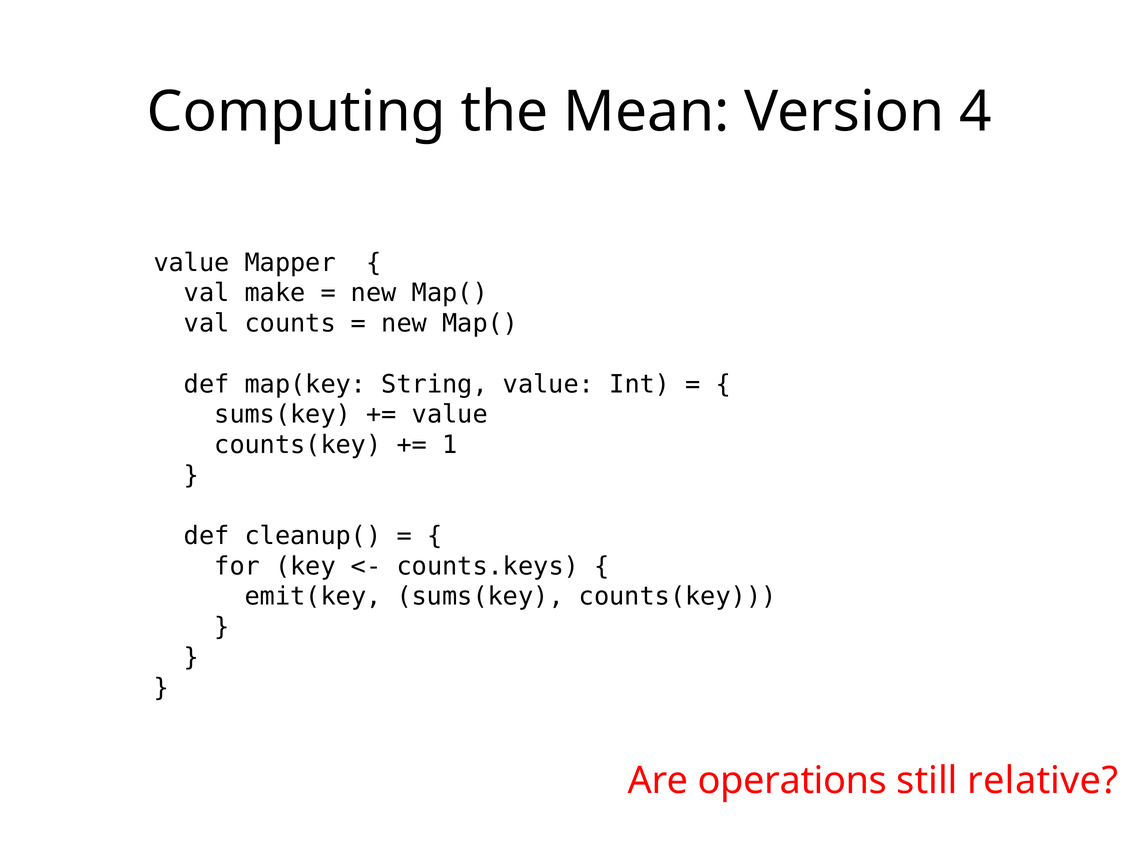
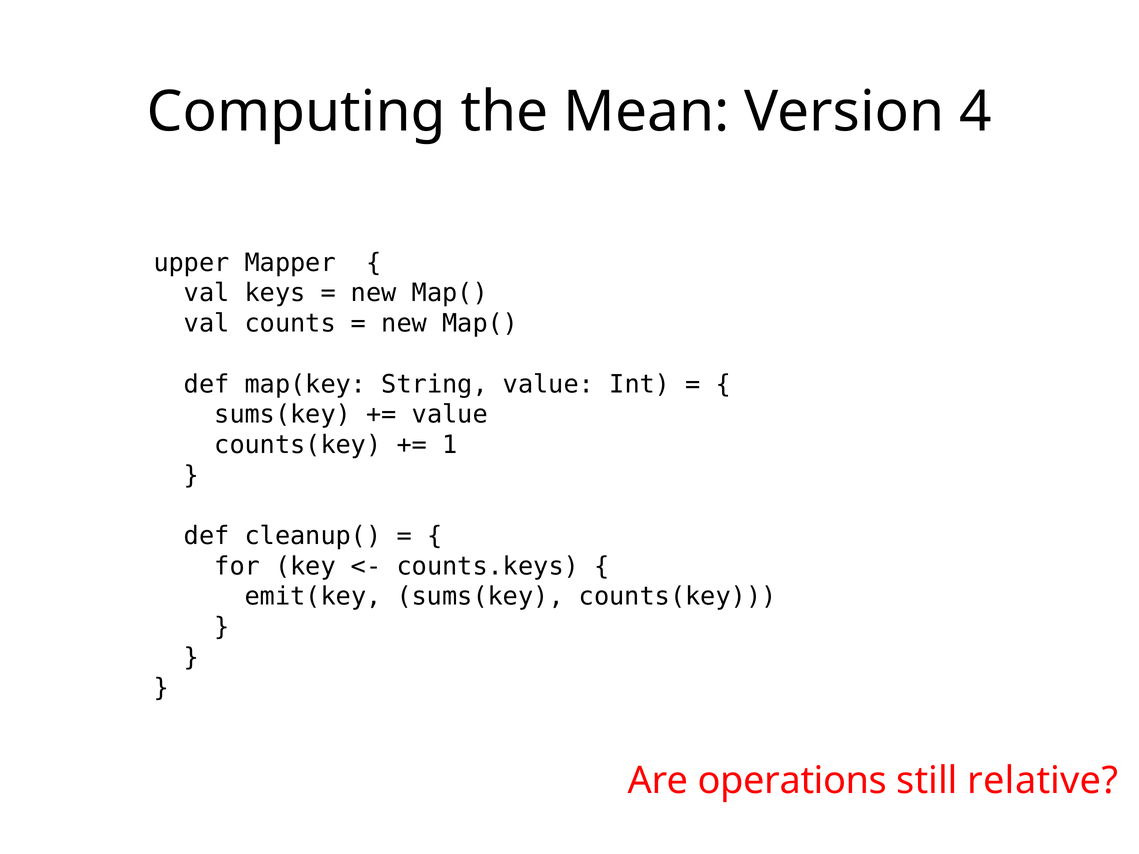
value at (192, 263): value -> upper
make: make -> keys
